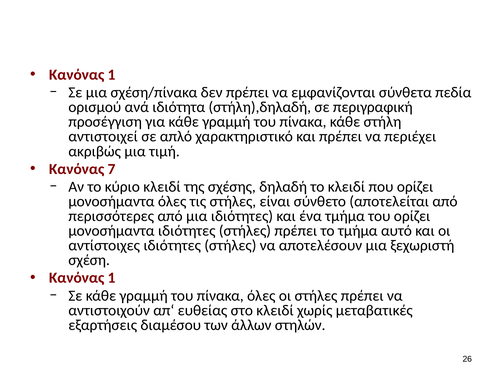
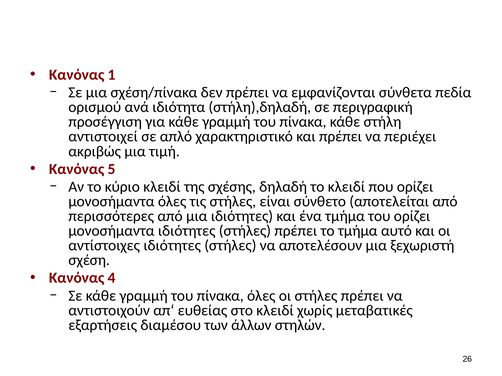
7: 7 -> 5
Κανόνας 1: 1 -> 4
